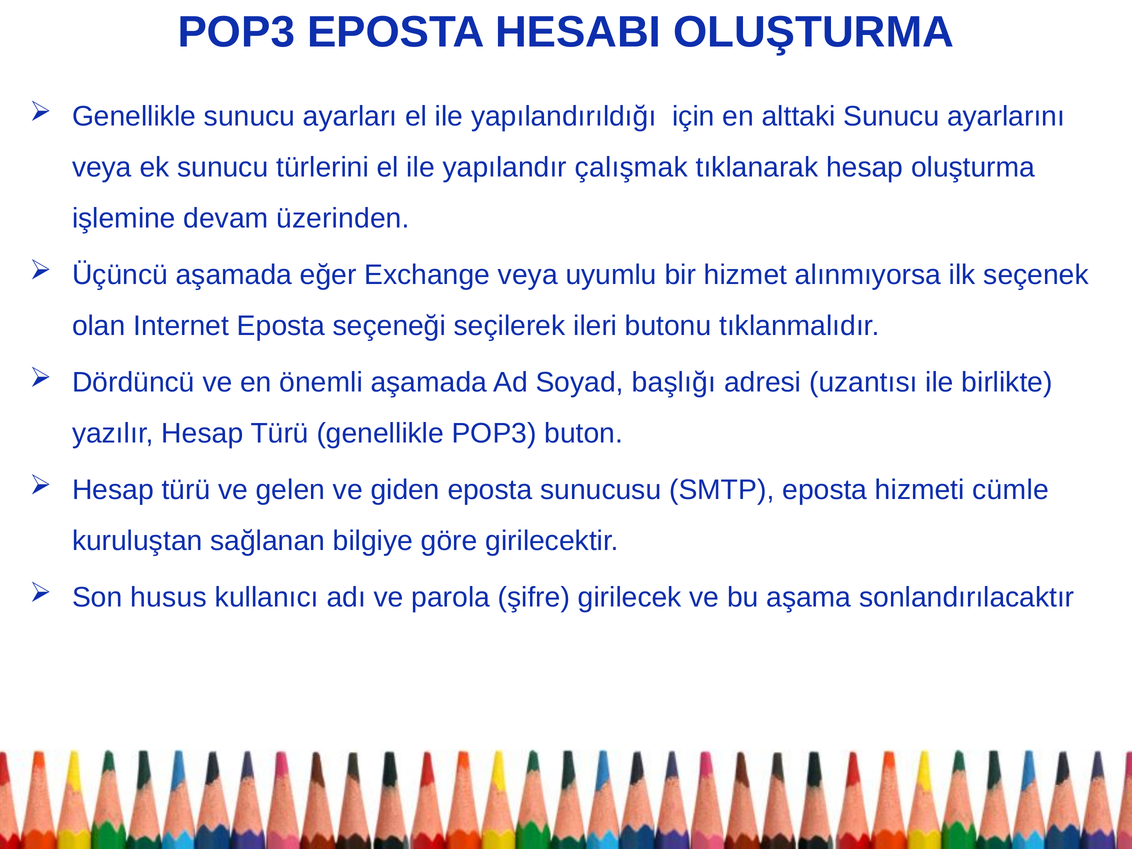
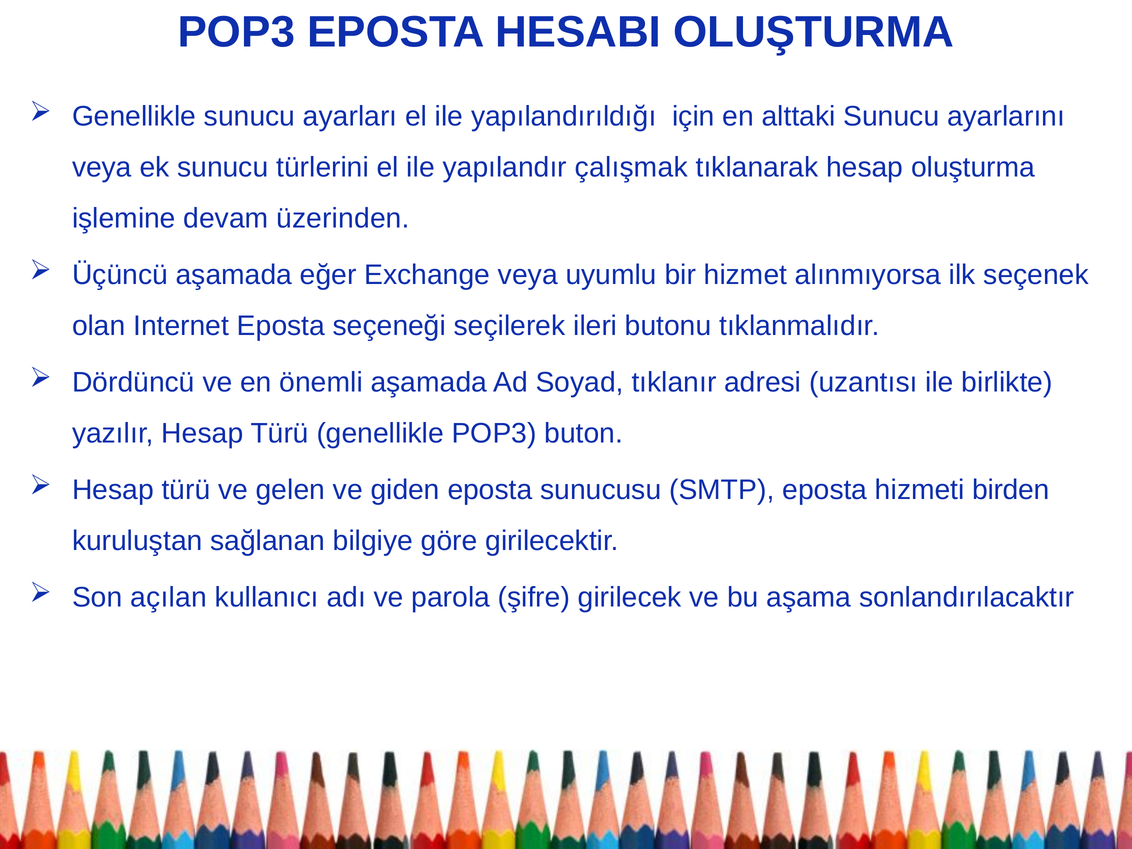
başlığı: başlığı -> tıklanır
cümle: cümle -> birden
husus: husus -> açılan
